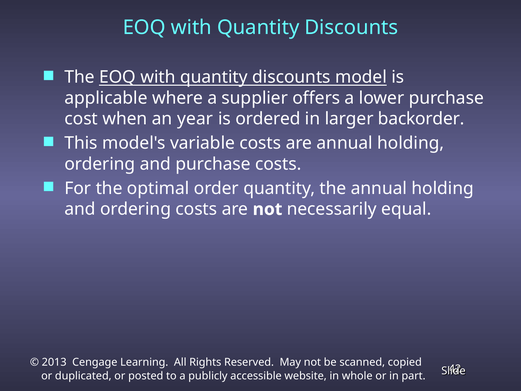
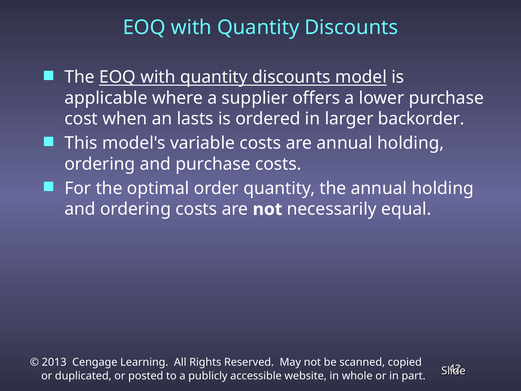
year: year -> lasts
